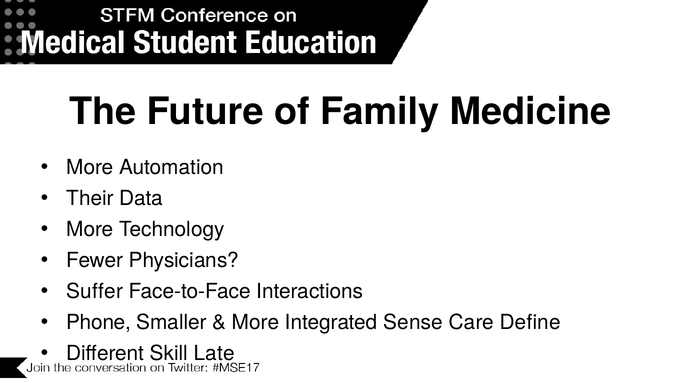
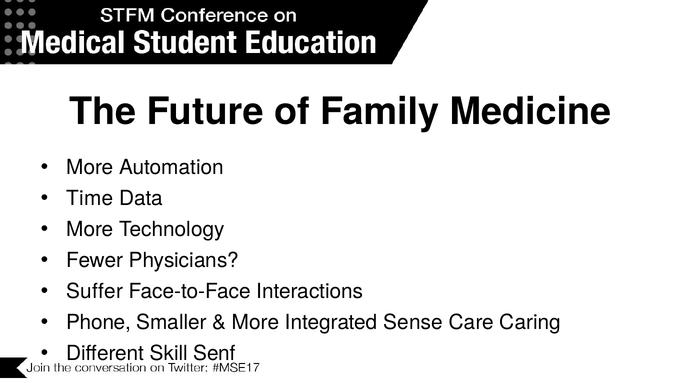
Their: Their -> Time
Define: Define -> Caring
Late: Late -> Senf
